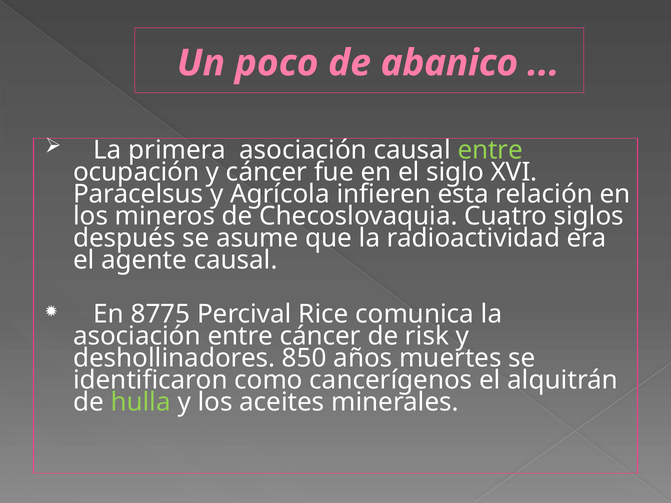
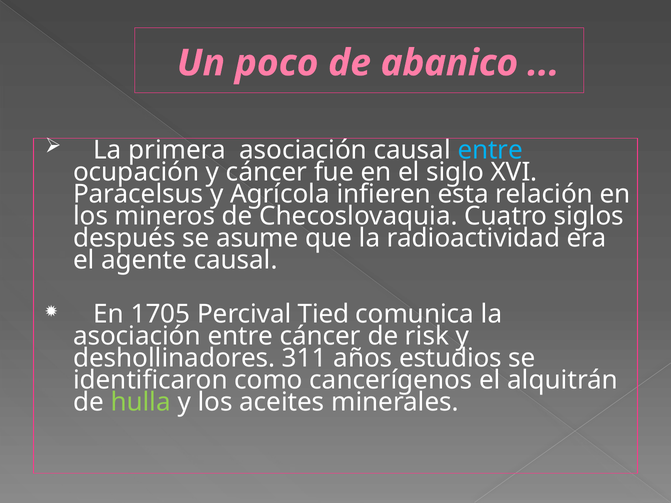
entre at (490, 150) colour: light green -> light blue
8775: 8775 -> 1705
Rice: Rice -> Tied
850: 850 -> 311
muertes: muertes -> estudios
